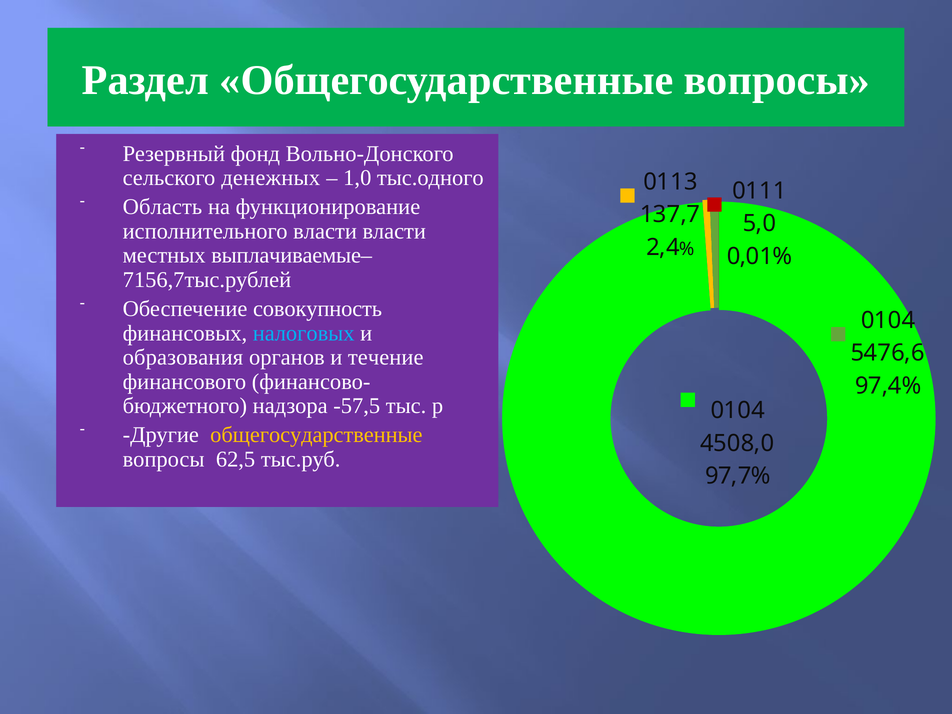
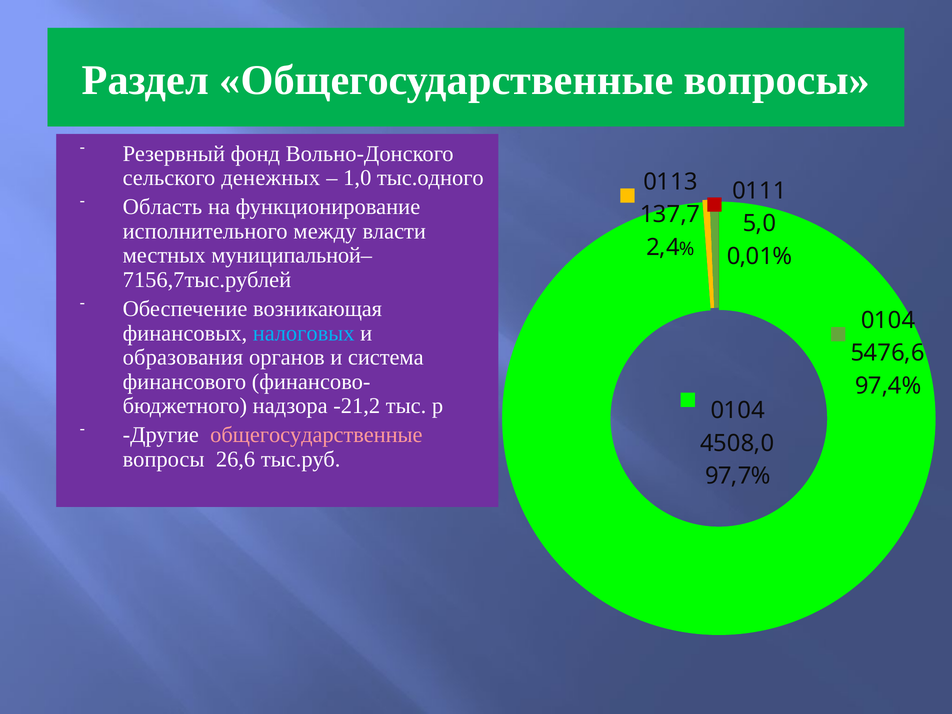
исполнительного власти: власти -> между
выплачиваемые–: выплачиваемые– -> муниципальной–
совокупность: совокупность -> возникающая
течение: течение -> система
-57,5: -57,5 -> -21,2
общегосударственные at (316, 435) colour: yellow -> pink
62,5: 62,5 -> 26,6
